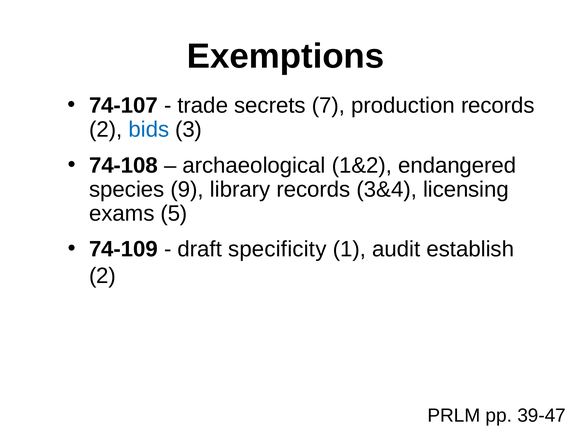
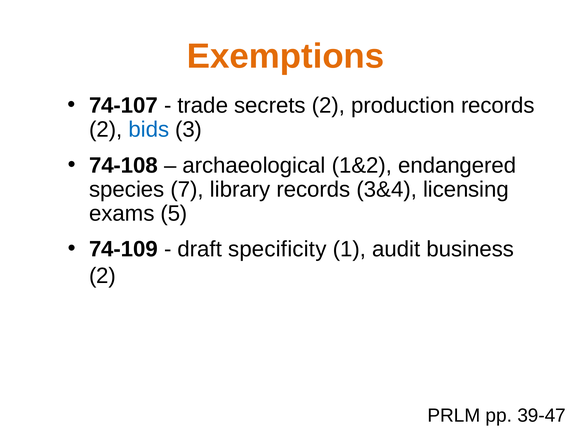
Exemptions colour: black -> orange
secrets 7: 7 -> 2
9: 9 -> 7
establish: establish -> business
